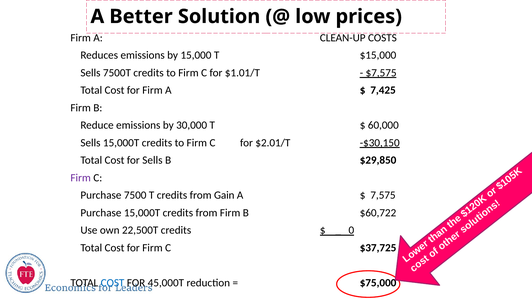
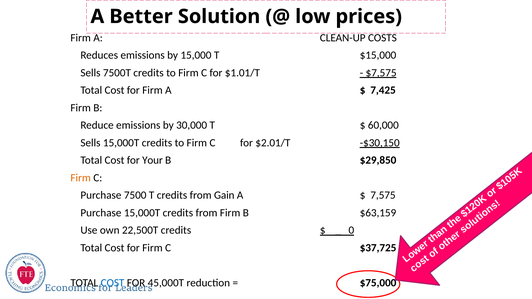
for Sells: Sells -> Your
Firm at (81, 178) colour: purple -> orange
$60,722: $60,722 -> $63,159
